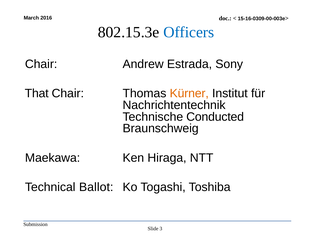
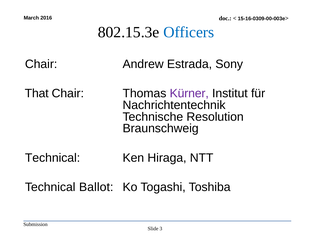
Kürner colour: orange -> purple
Conducted: Conducted -> Resolution
Maekawa at (53, 158): Maekawa -> Technical
